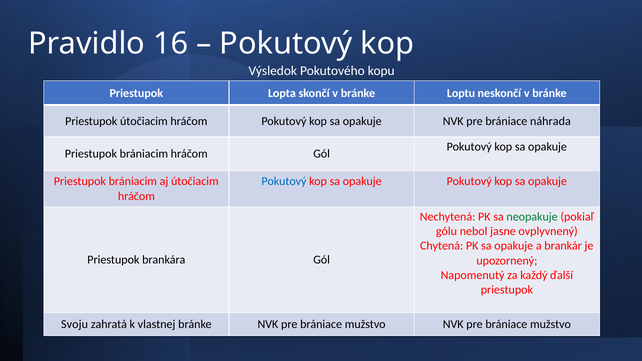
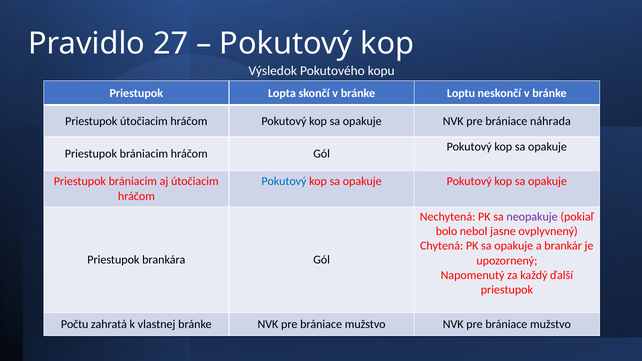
16: 16 -> 27
neopakuje colour: green -> purple
gólu: gólu -> bolo
Svoju: Svoju -> Počtu
